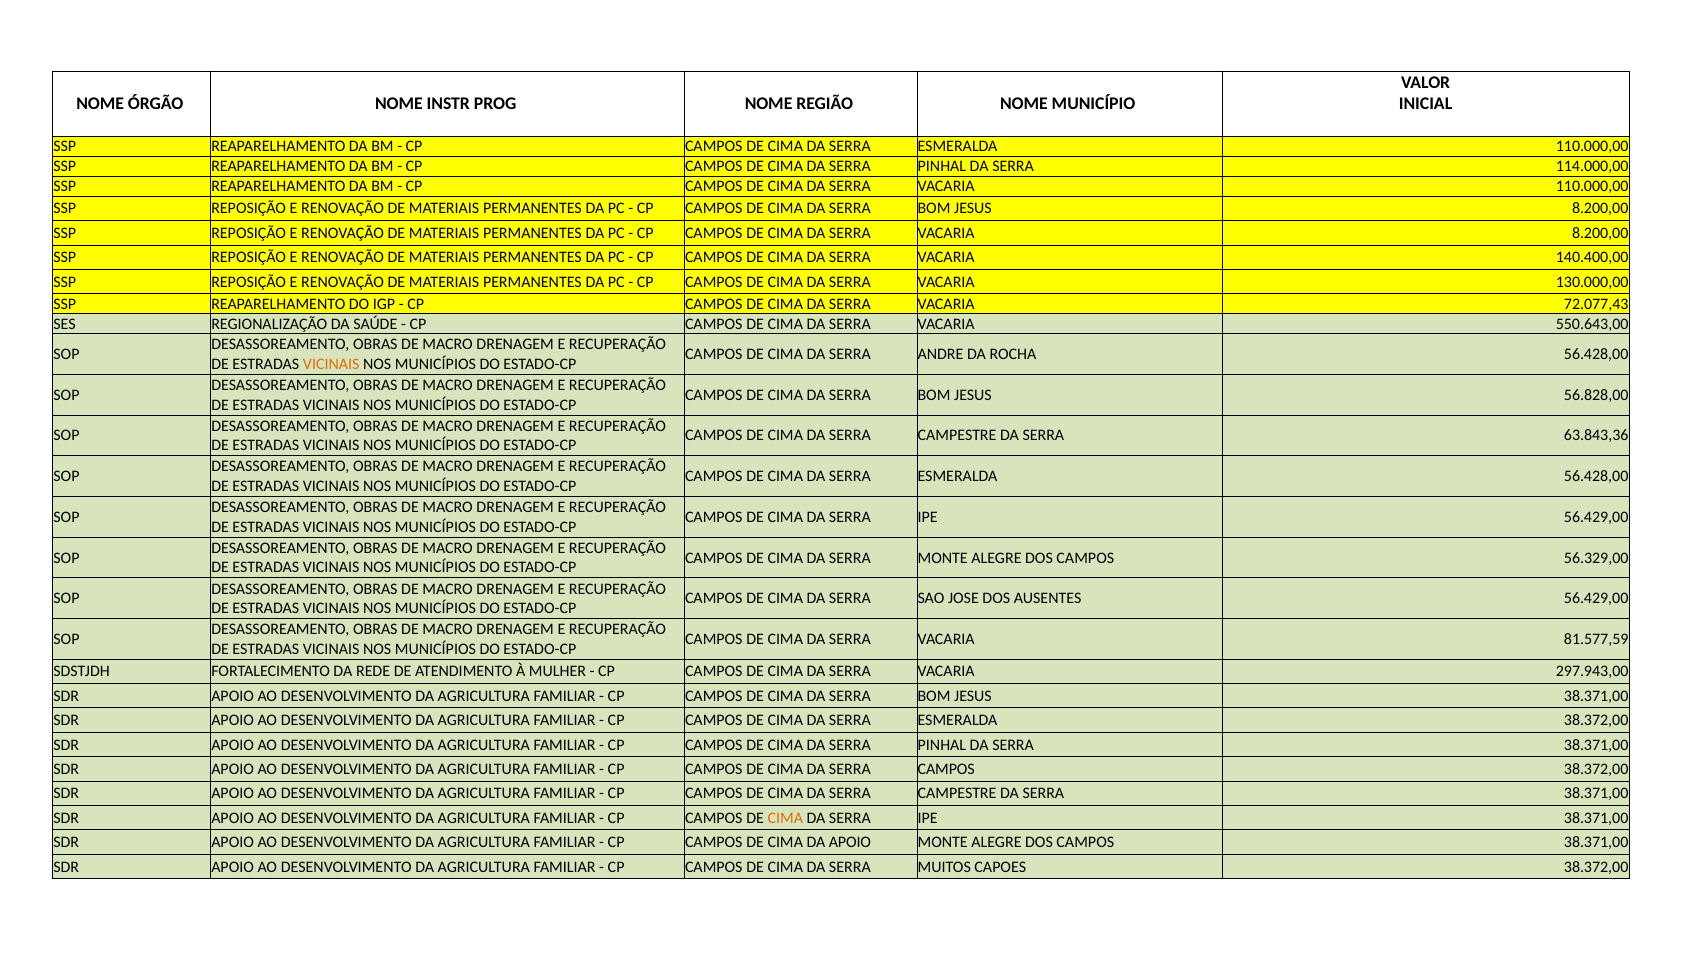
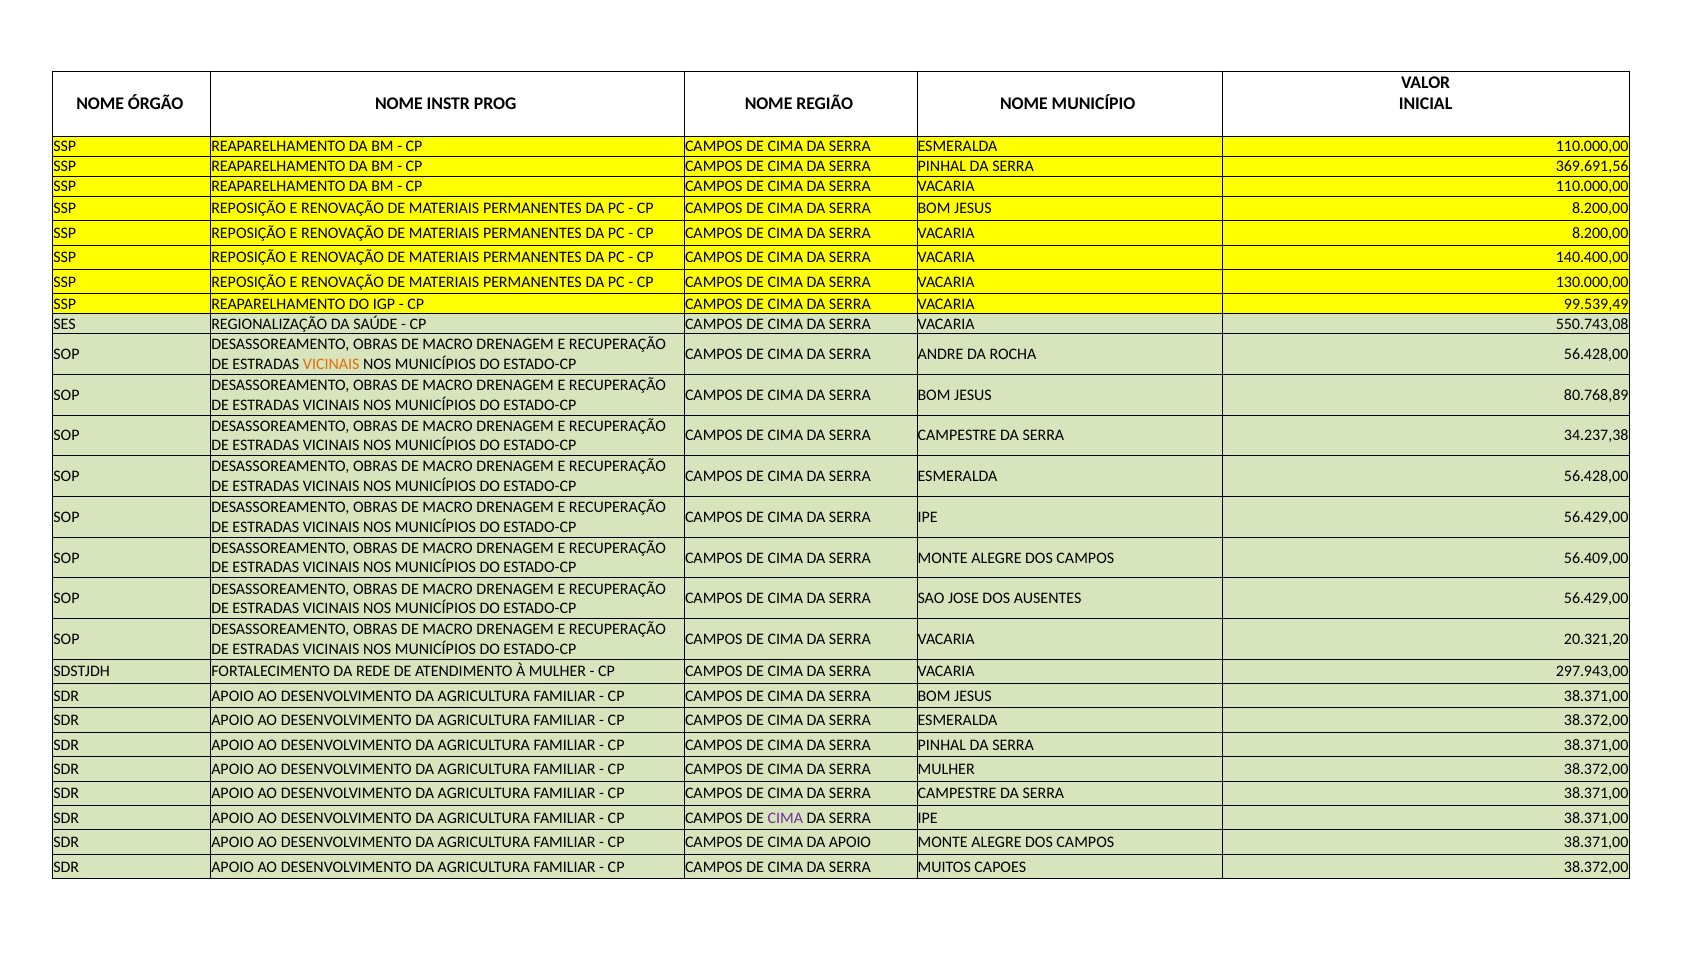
114.000,00: 114.000,00 -> 369.691,56
72.077,43: 72.077,43 -> 99.539,49
550.643,00: 550.643,00 -> 550.743,08
56.828,00: 56.828,00 -> 80.768,89
63.843,36: 63.843,36 -> 34.237,38
56.329,00: 56.329,00 -> 56.409,00
81.577,59: 81.577,59 -> 20.321,20
SERRA CAMPOS: CAMPOS -> MULHER
CIMA at (785, 818) colour: orange -> purple
